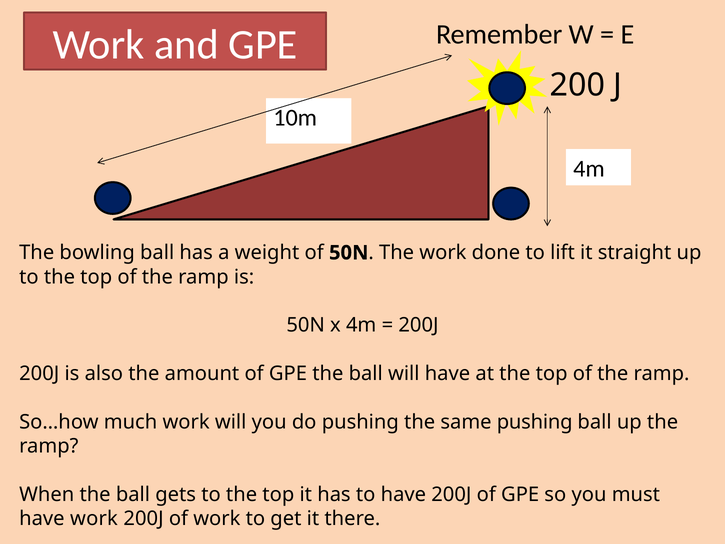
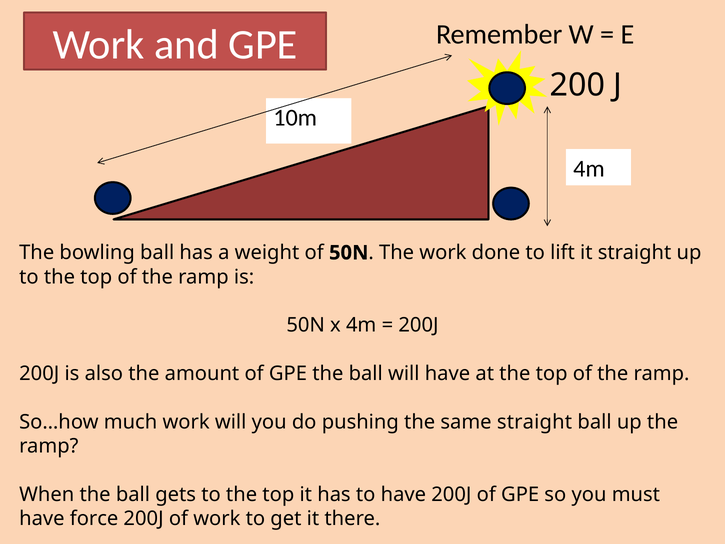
same pushing: pushing -> straight
have work: work -> force
